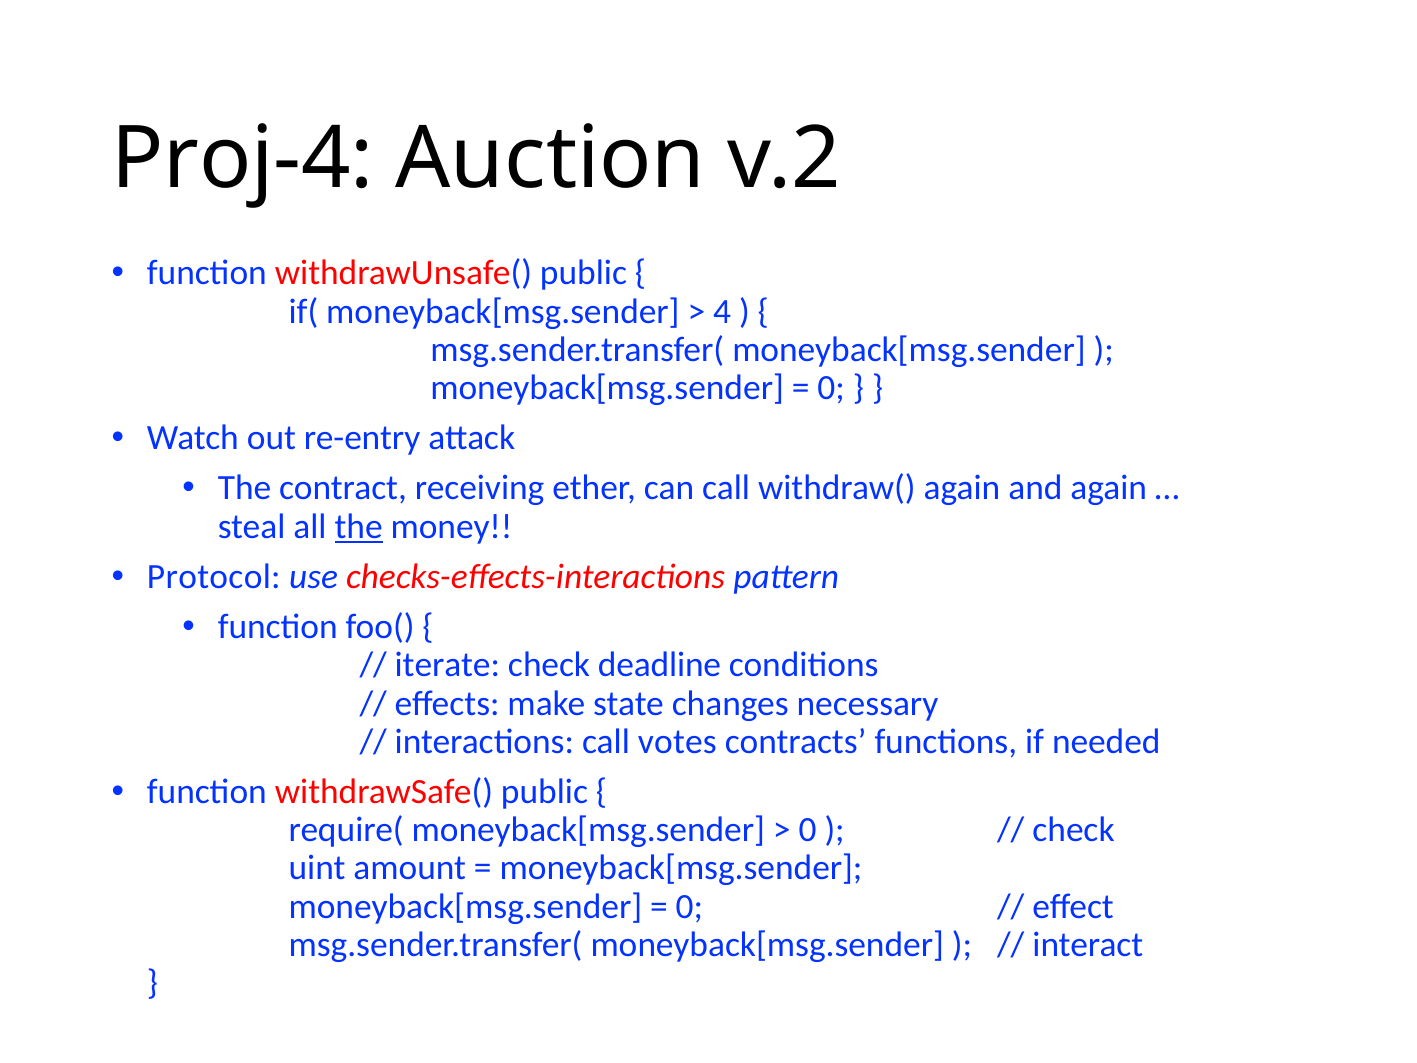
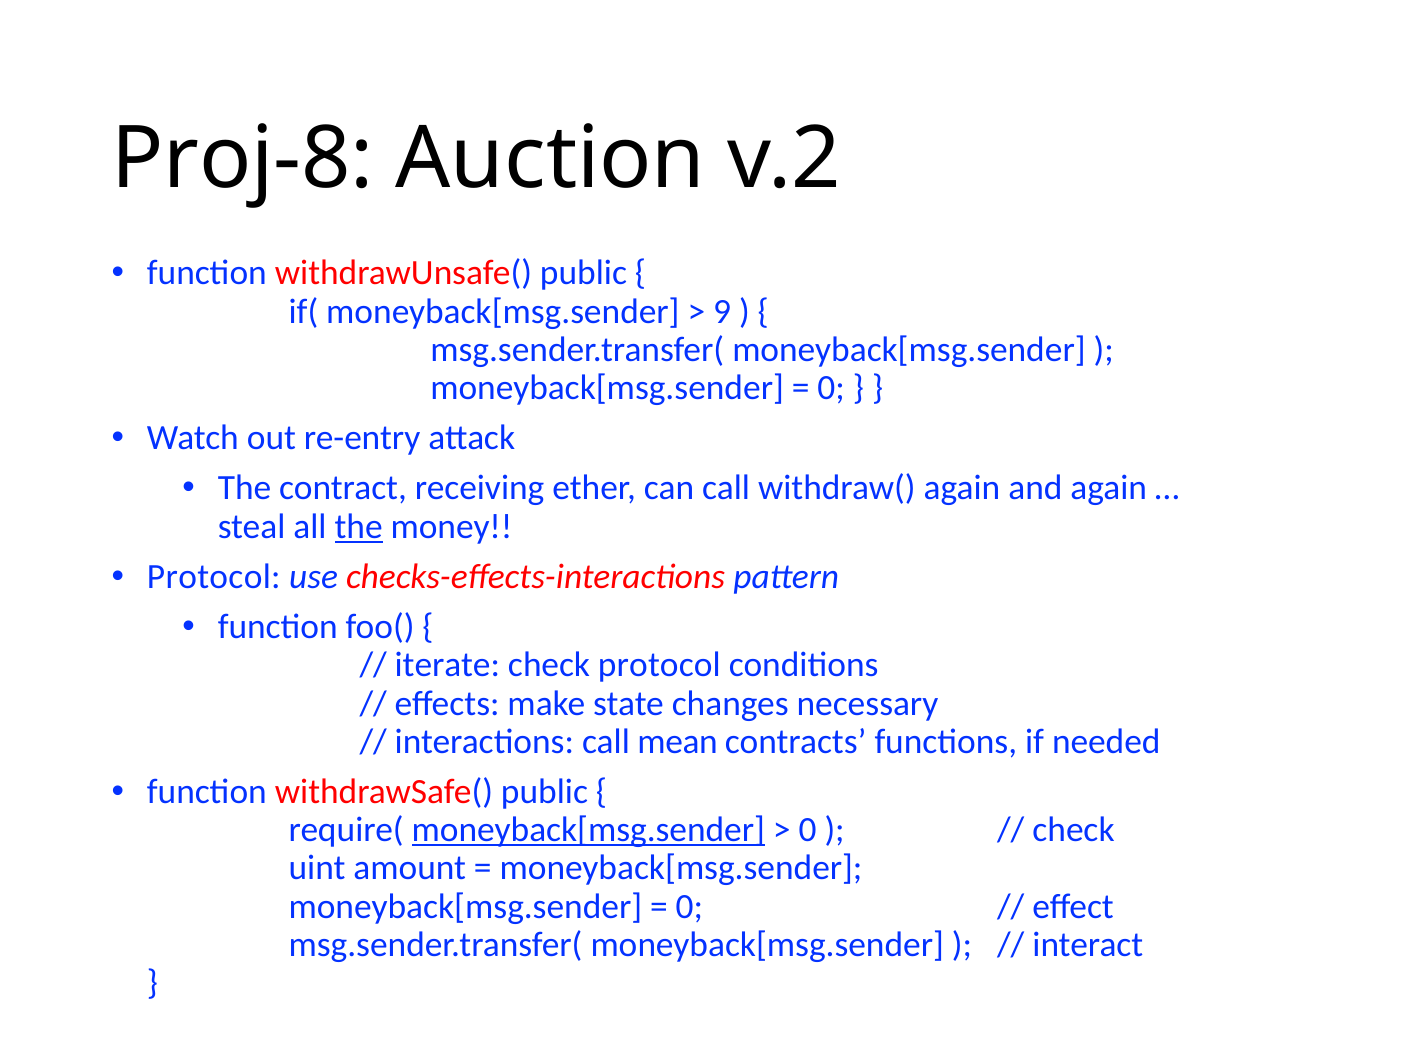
Proj-4: Proj-4 -> Proj-8
4: 4 -> 9
check deadline: deadline -> protocol
votes: votes -> mean
moneyback[msg.sender at (588, 830) underline: none -> present
